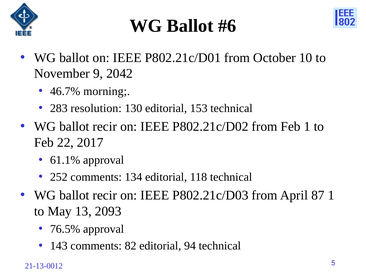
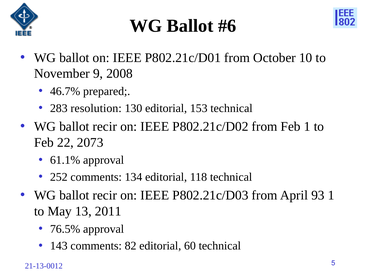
2042: 2042 -> 2008
morning: morning -> prepared
2017: 2017 -> 2073
87: 87 -> 93
2093: 2093 -> 2011
94: 94 -> 60
